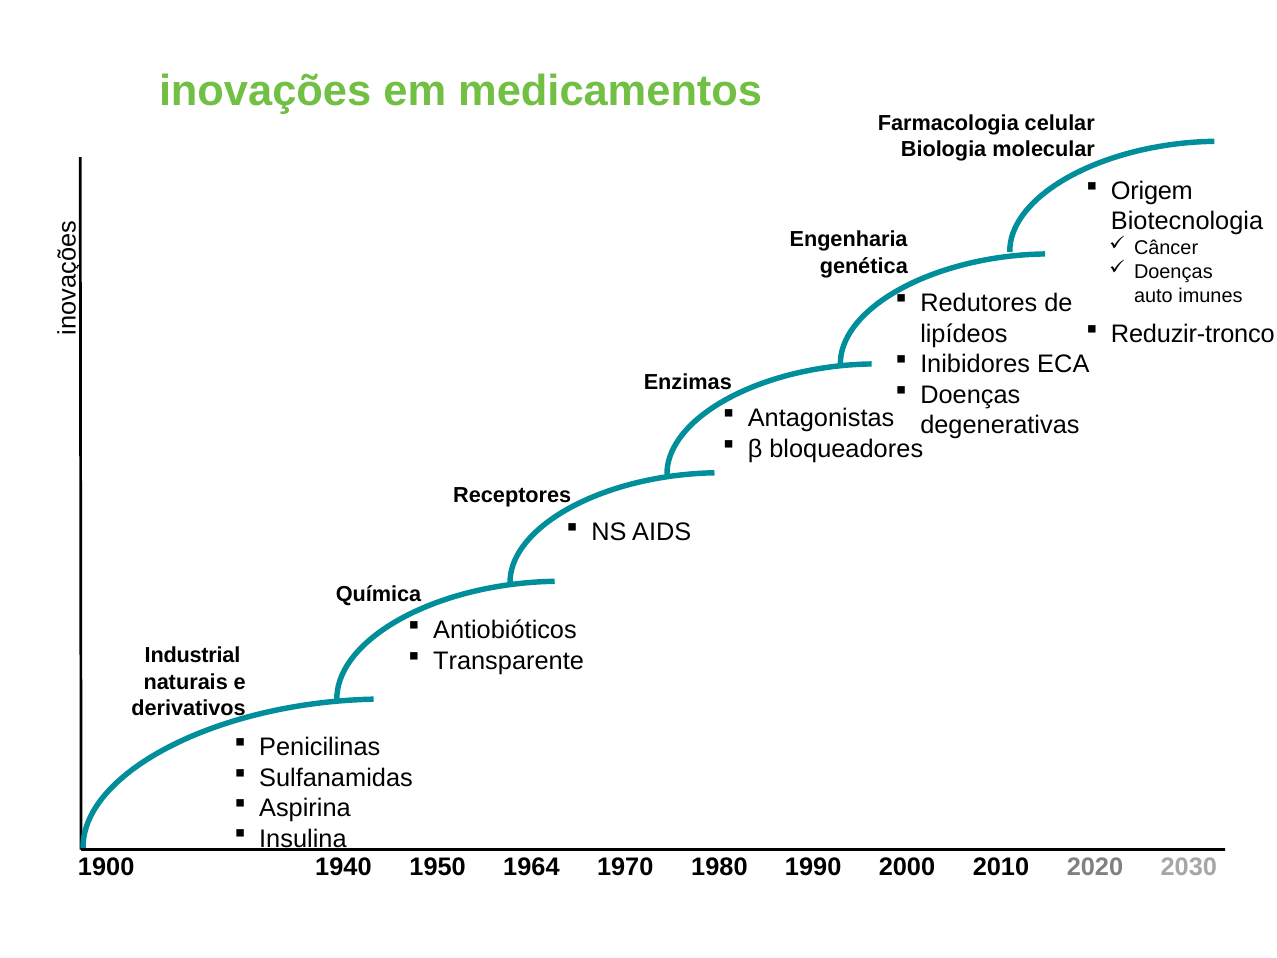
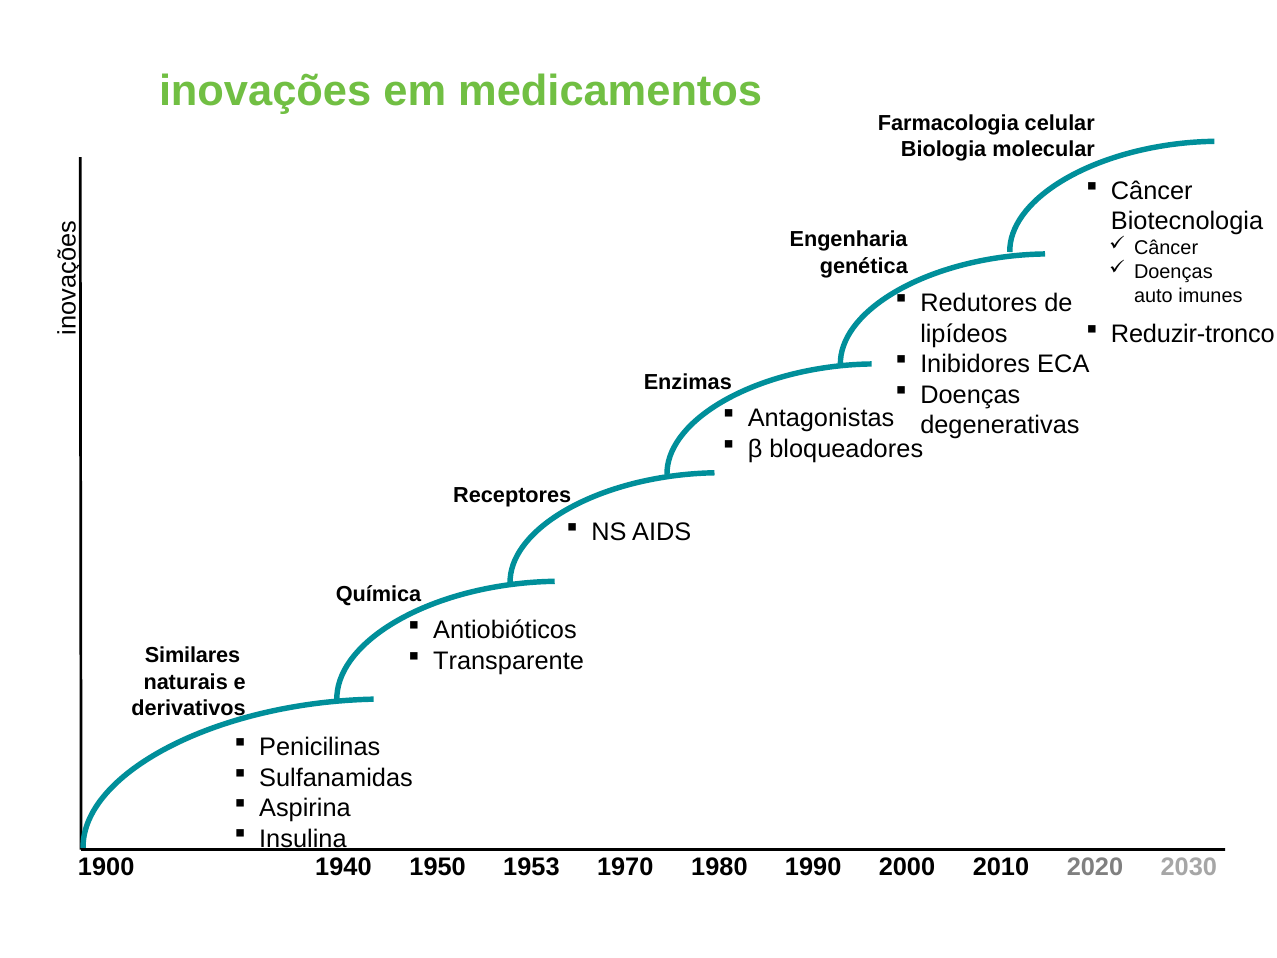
Origem at (1152, 191): Origem -> Câncer
Industrial: Industrial -> Similares
1964: 1964 -> 1953
